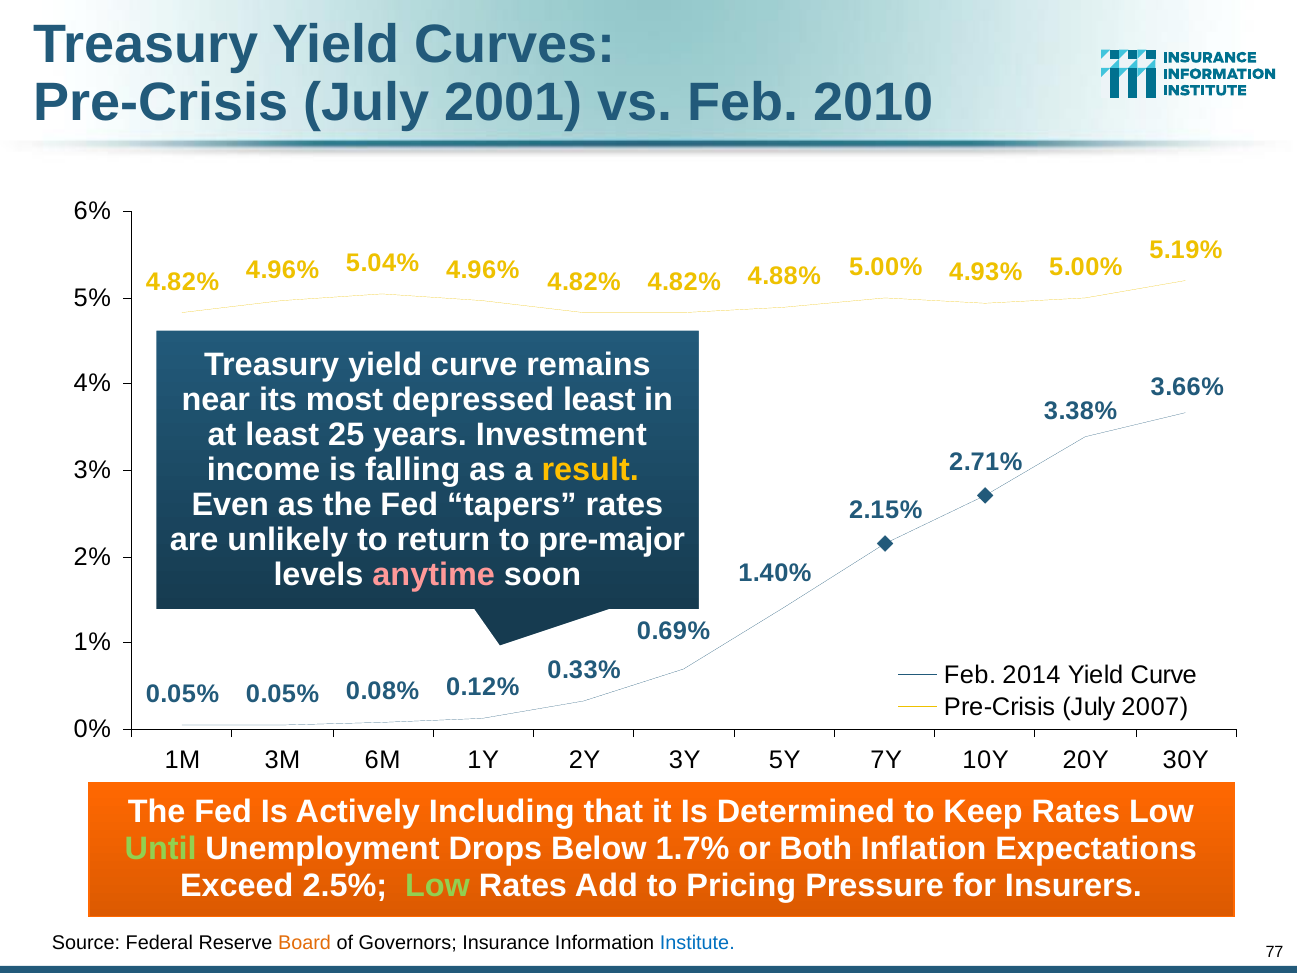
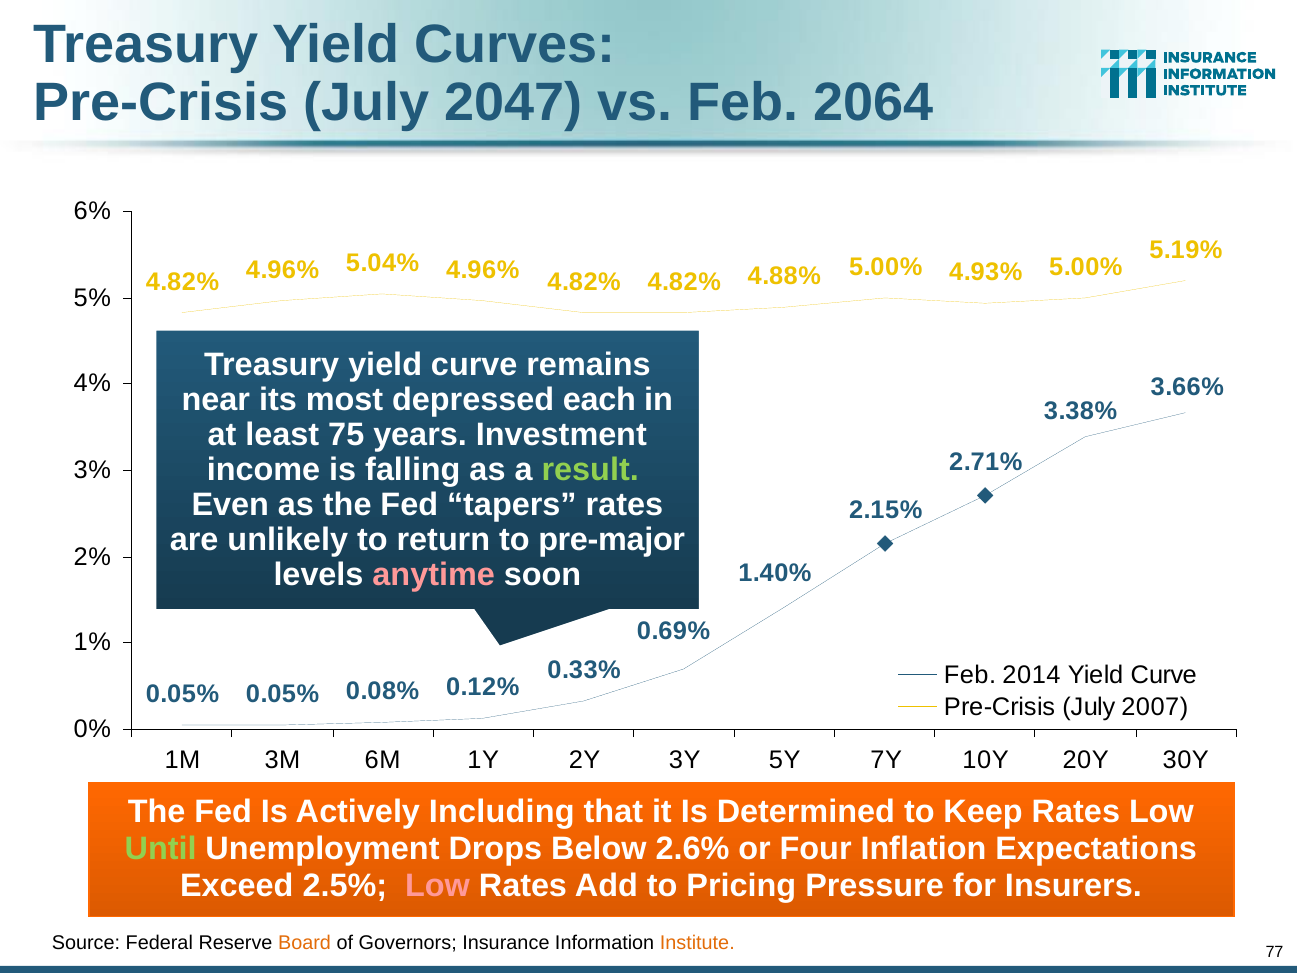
2001: 2001 -> 2047
2010: 2010 -> 2064
depressed least: least -> each
25: 25 -> 75
result colour: yellow -> light green
1.7%: 1.7% -> 2.6%
Both: Both -> Four
Low at (437, 885) colour: light green -> pink
Institute colour: blue -> orange
